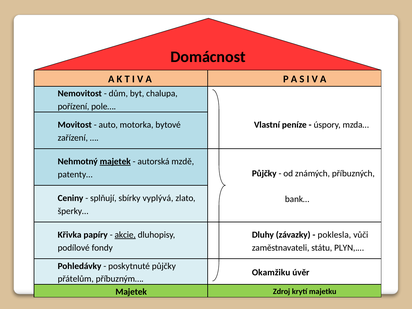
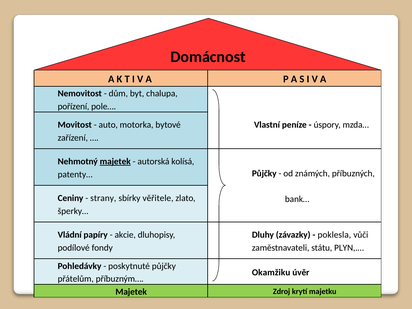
mzdě: mzdě -> kolísá
splňují: splňují -> strany
vyplývá: vyplývá -> věřitele
Křivka: Křivka -> Vládní
akcie underline: present -> none
